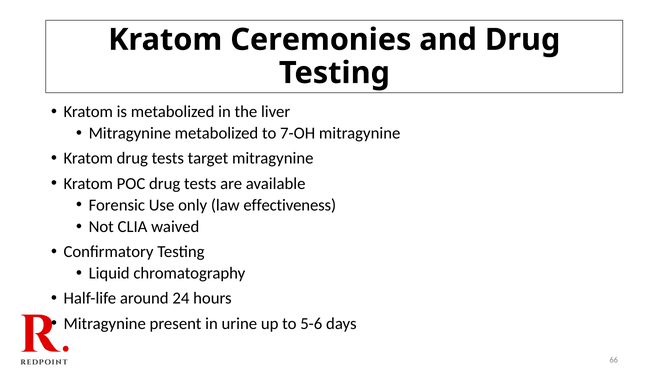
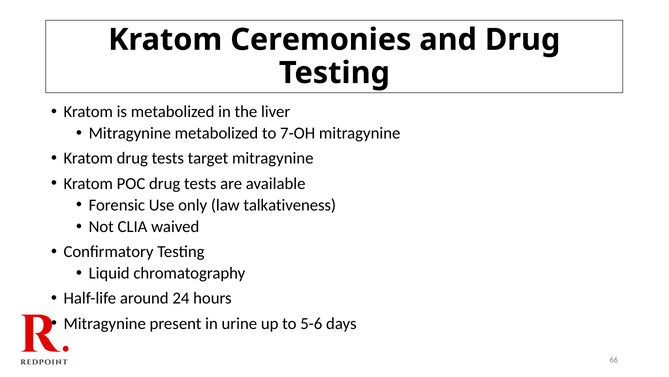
effectiveness: effectiveness -> talkativeness
